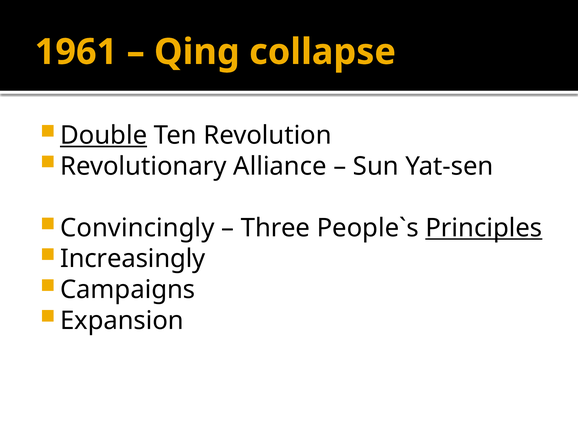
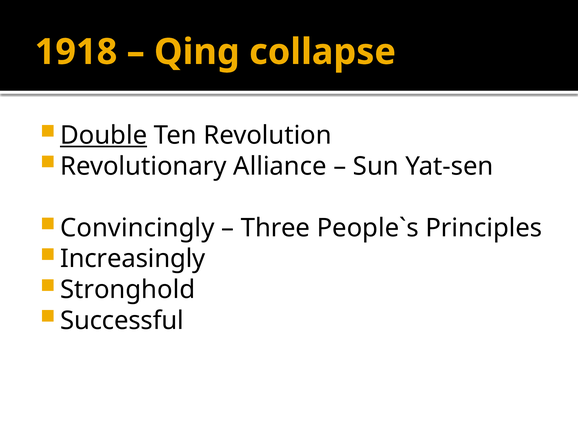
1961: 1961 -> 1918
Principles underline: present -> none
Campaigns: Campaigns -> Stronghold
Expansion: Expansion -> Successful
